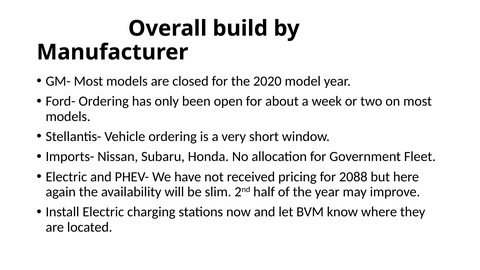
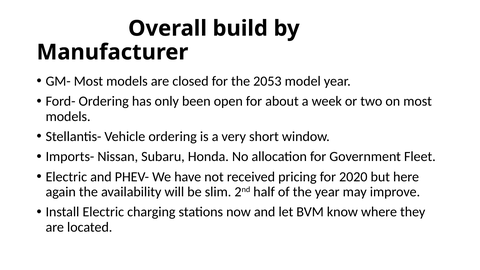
2020: 2020 -> 2053
2088: 2088 -> 2020
